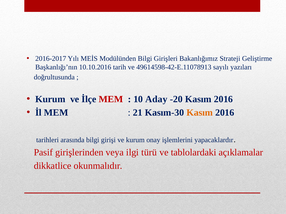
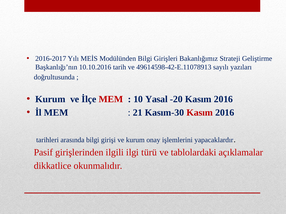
Aday: Aday -> Yasal
Kasım at (200, 113) colour: orange -> red
veya: veya -> ilgili
